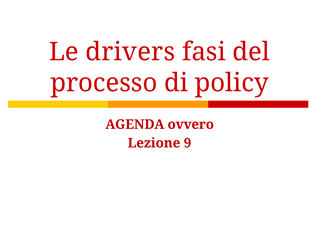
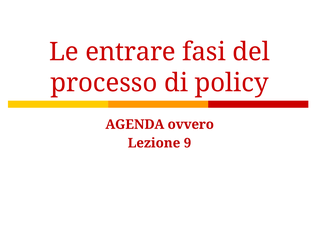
drivers: drivers -> entrare
